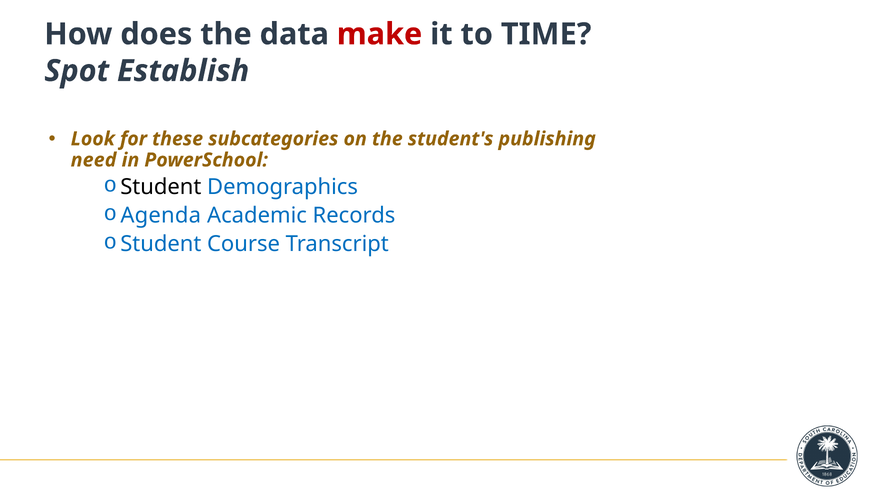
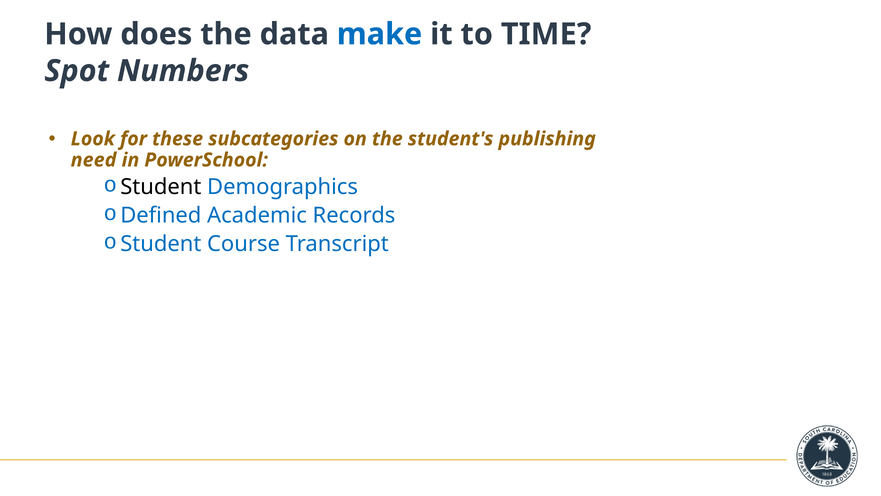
make colour: red -> blue
Establish: Establish -> Numbers
Agenda: Agenda -> Defined
